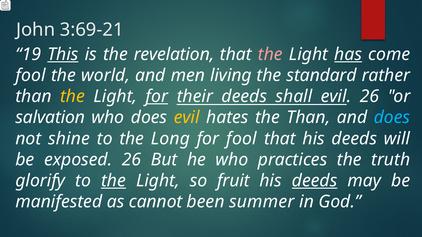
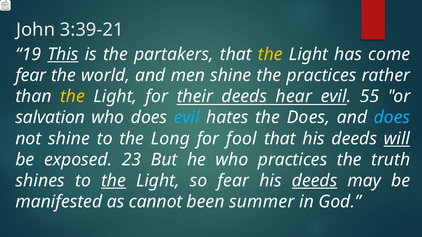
3:69-21: 3:69-21 -> 3:39-21
revelation: revelation -> partakers
the at (270, 54) colour: pink -> yellow
has underline: present -> none
fool at (31, 75): fool -> fear
men living: living -> shine
the standard: standard -> practices
for at (157, 97) underline: present -> none
shall: shall -> hear
evil 26: 26 -> 55
evil at (187, 118) colour: yellow -> light blue
the Than: Than -> Does
will underline: none -> present
exposed 26: 26 -> 23
glorify: glorify -> shines
so fruit: fruit -> fear
